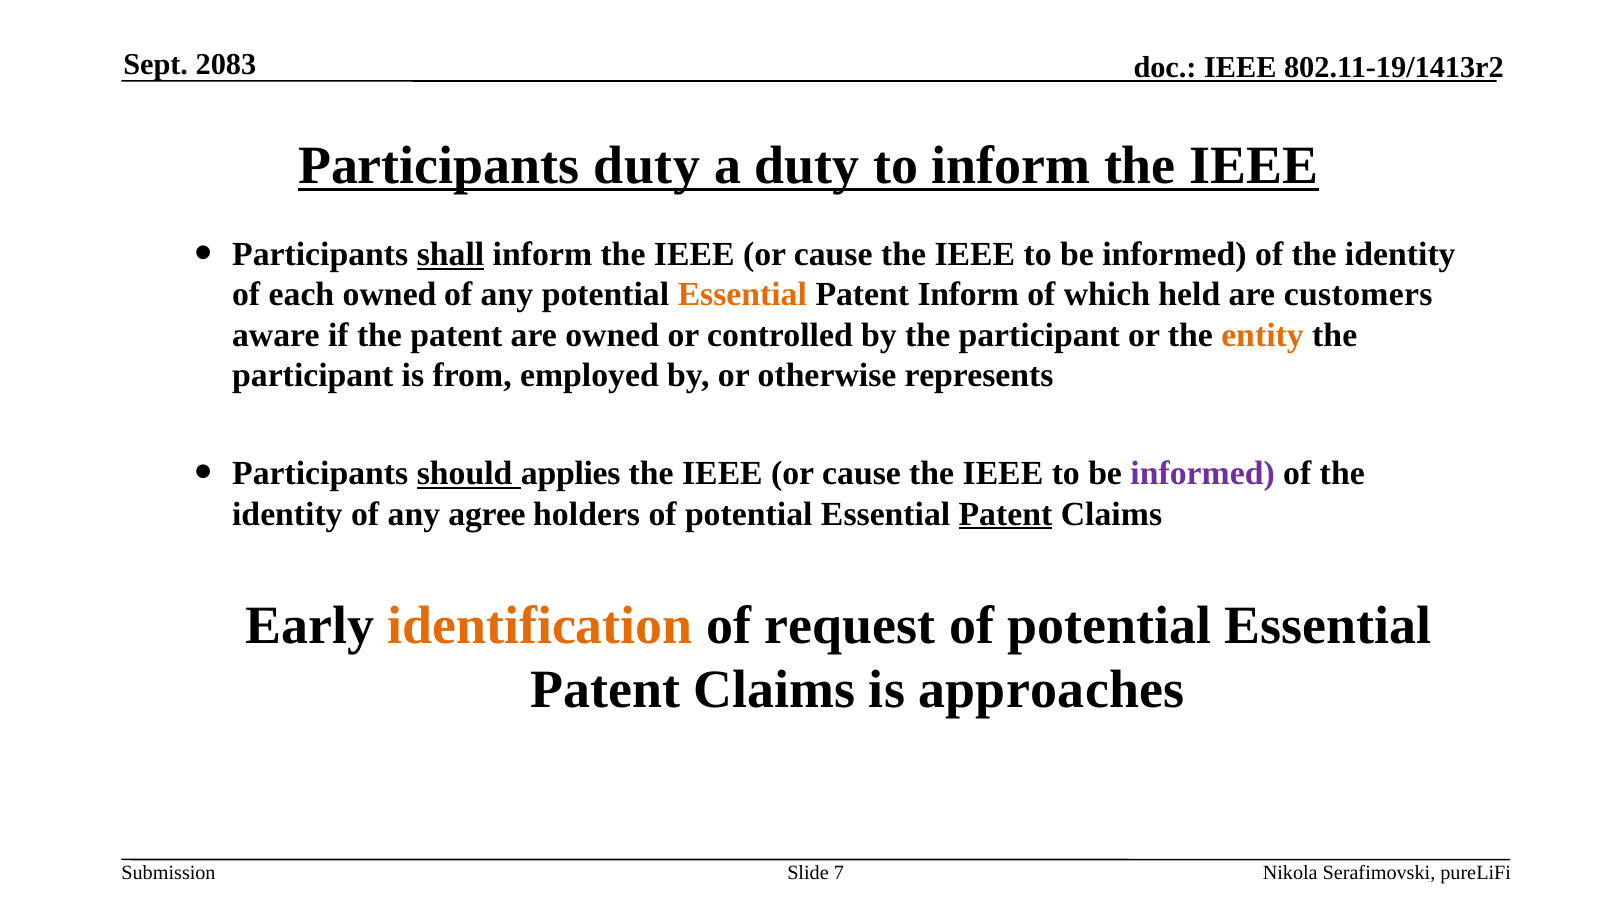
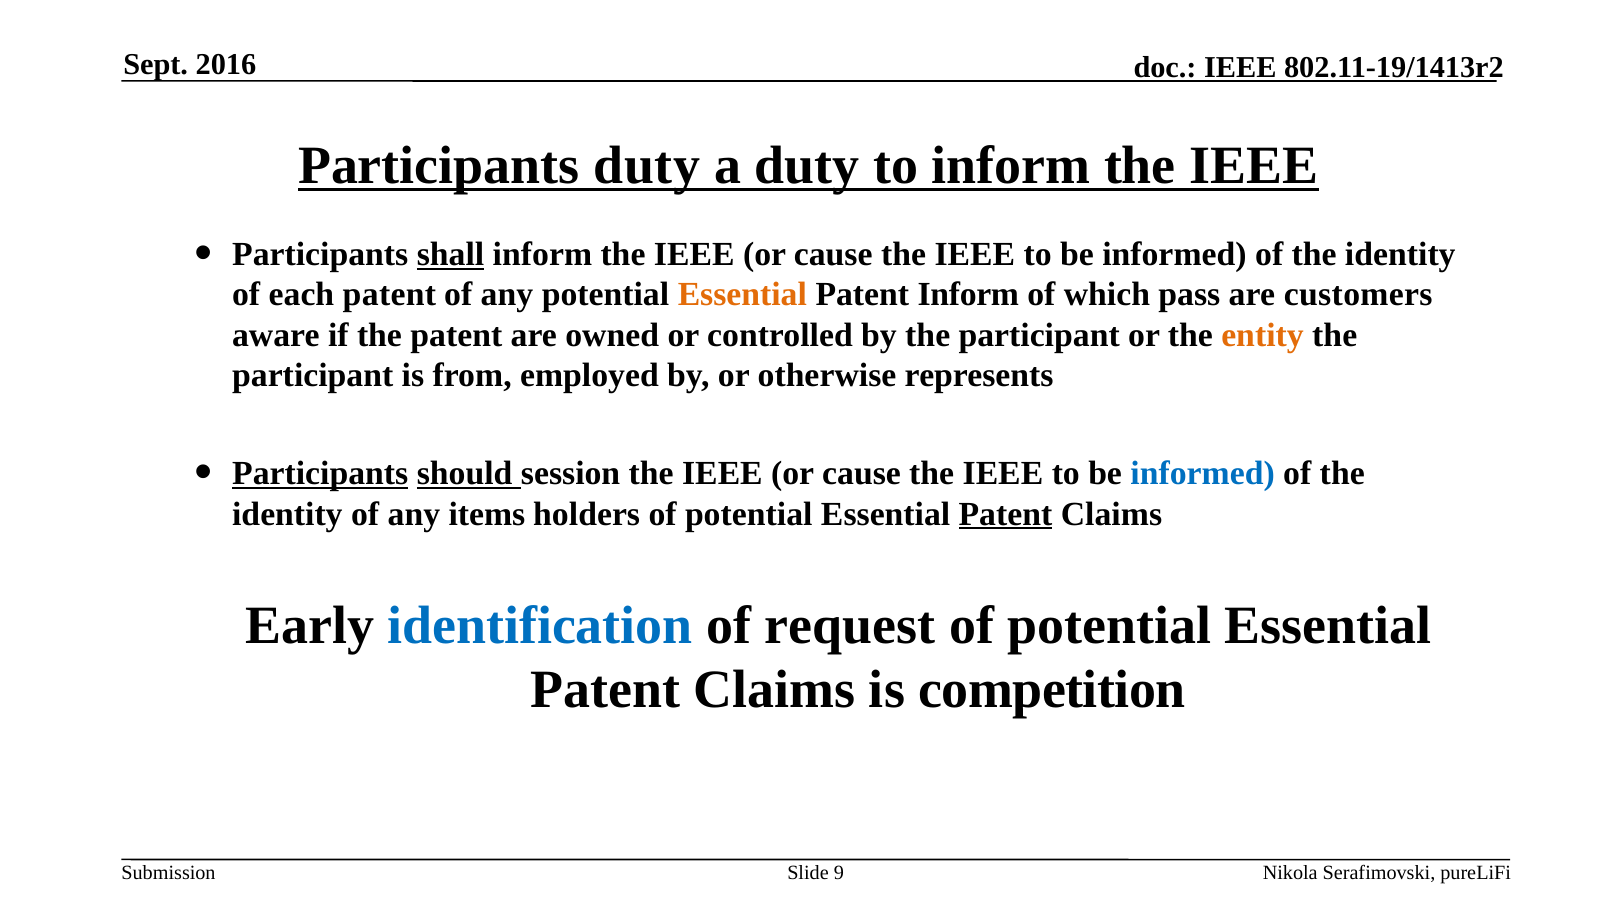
2083: 2083 -> 2016
each owned: owned -> patent
held: held -> pass
Participants at (320, 474) underline: none -> present
applies: applies -> session
informed at (1203, 474) colour: purple -> blue
agree: agree -> items
identification colour: orange -> blue
approaches: approaches -> competition
7: 7 -> 9
